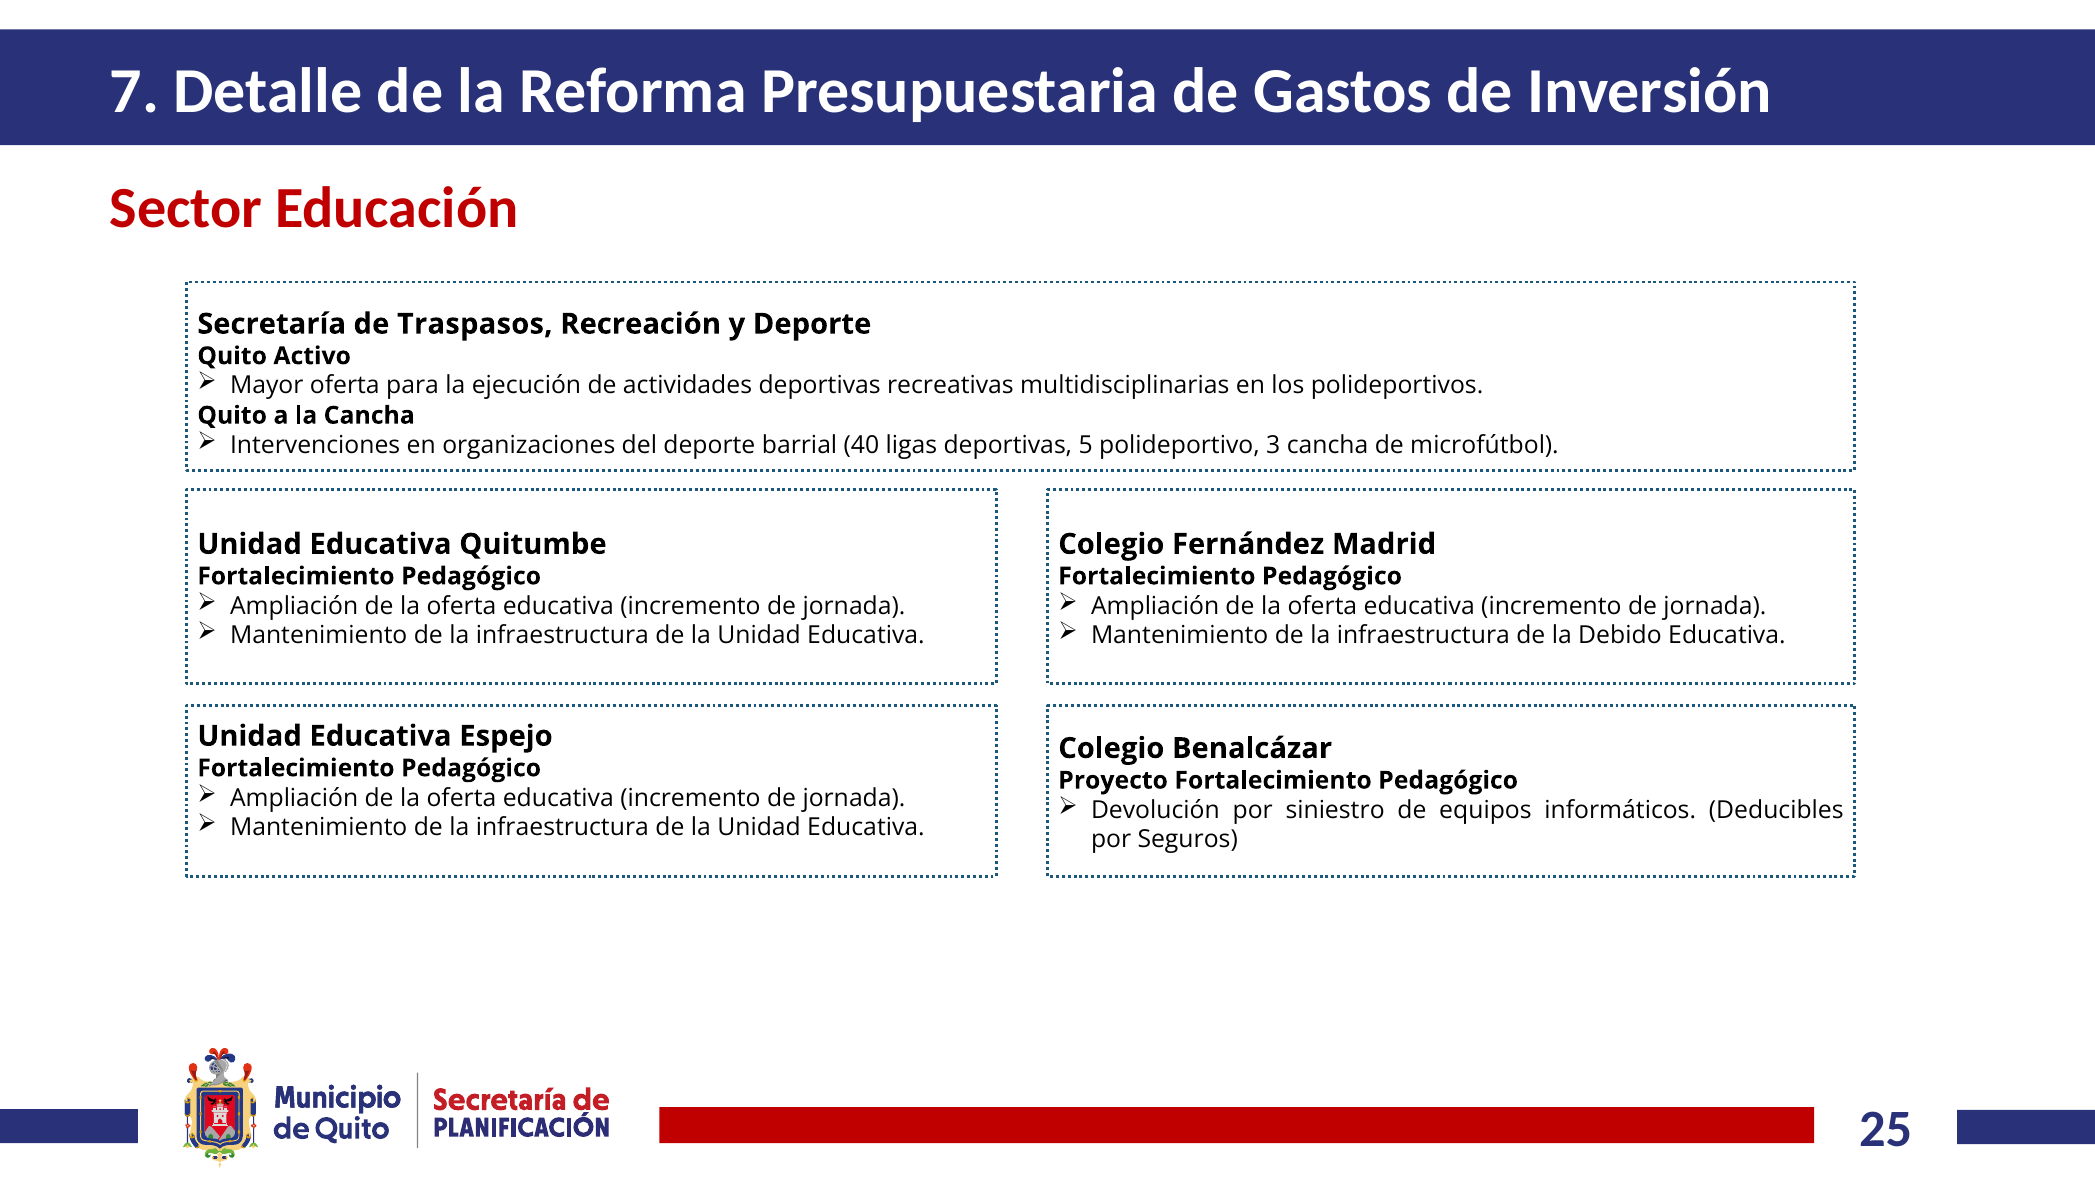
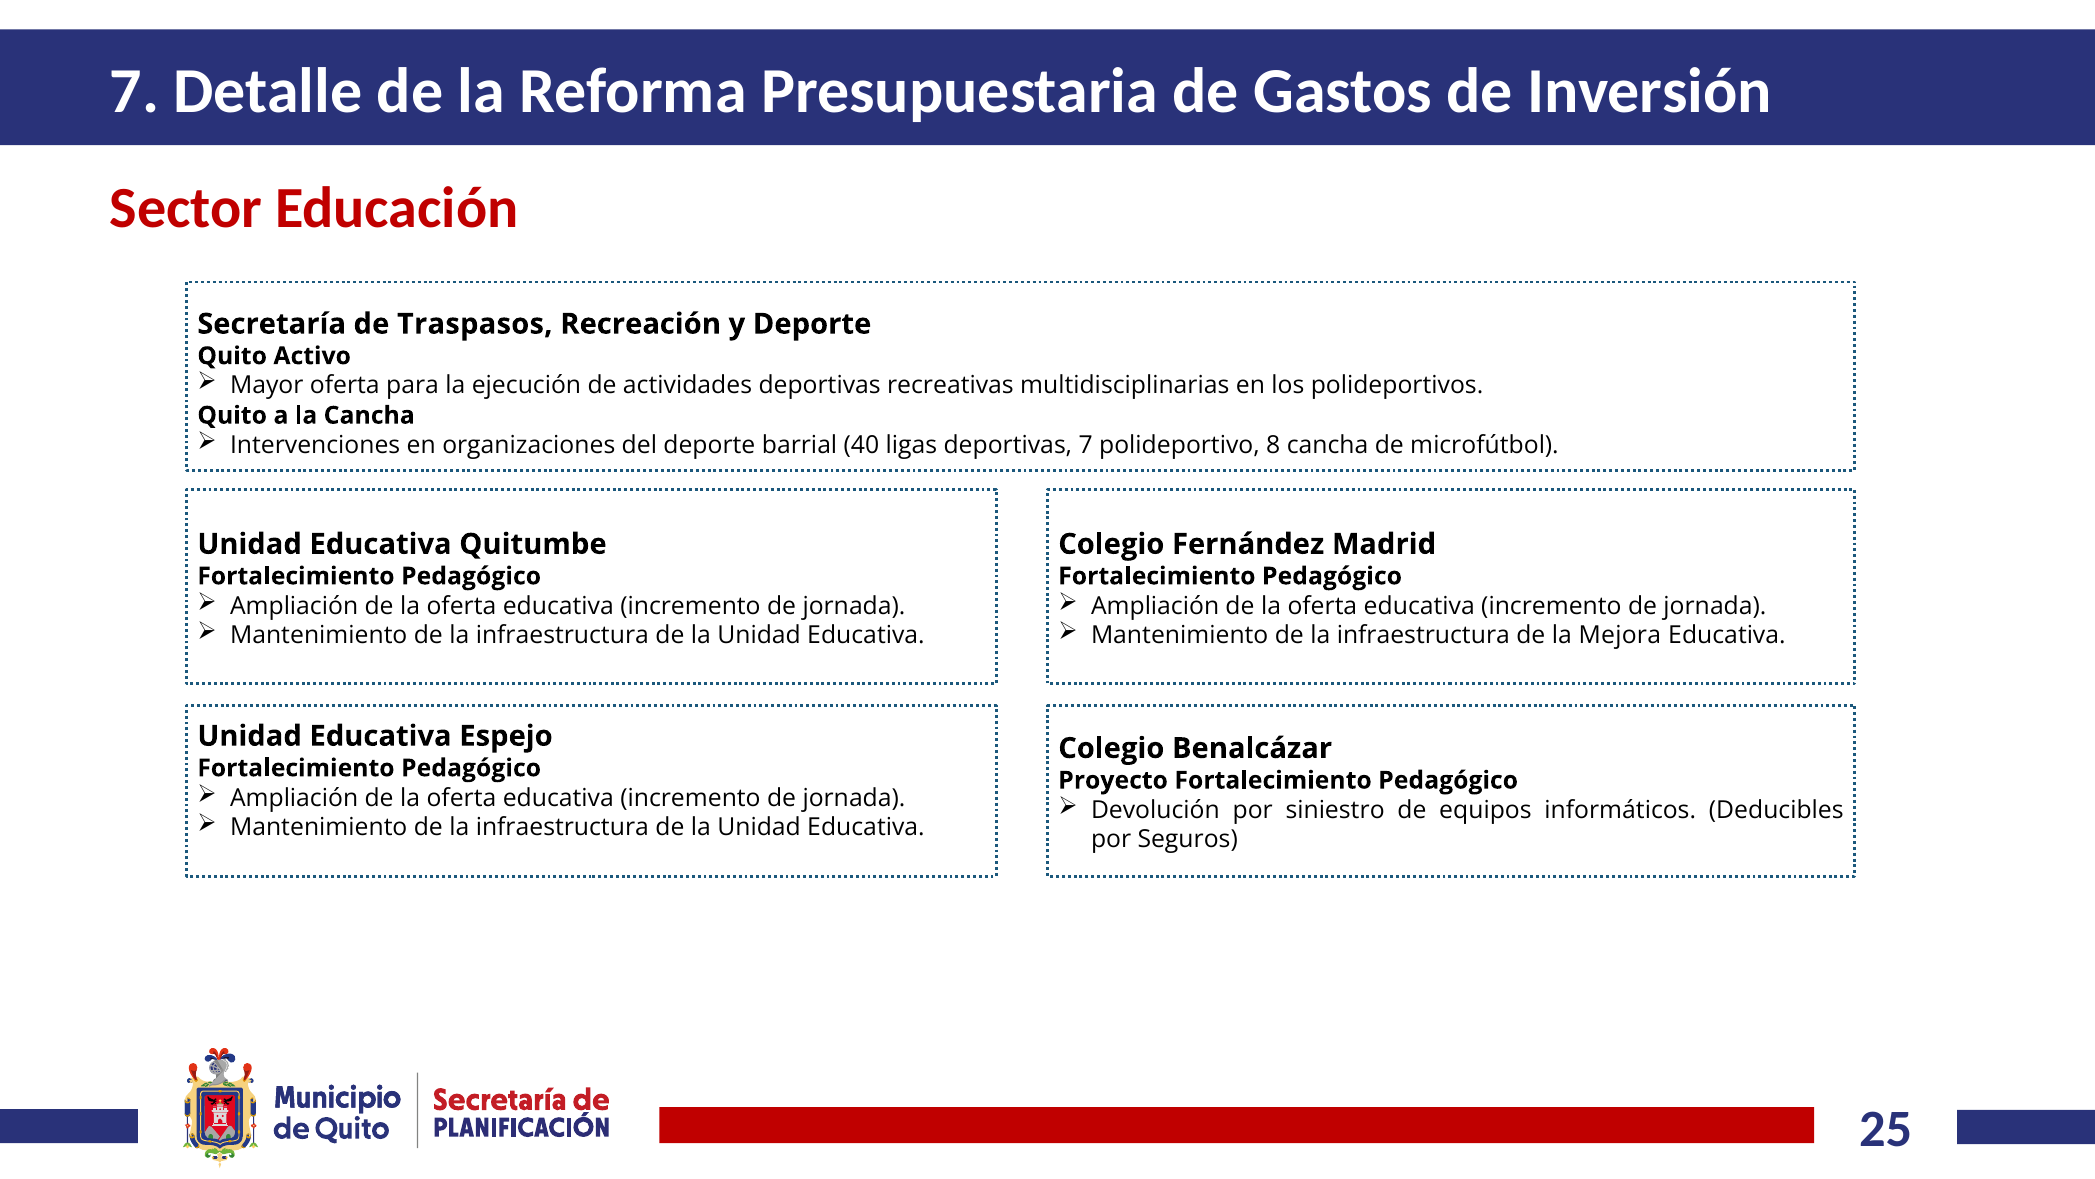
deportivas 5: 5 -> 7
3: 3 -> 8
Debido: Debido -> Mejora
